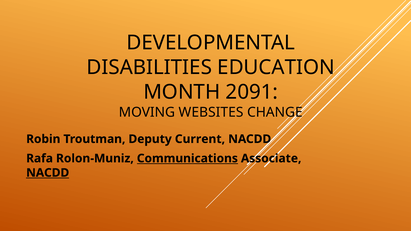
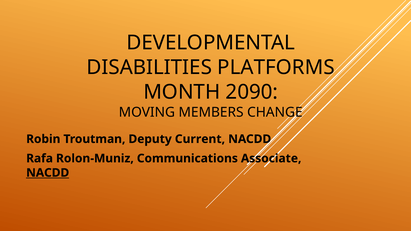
EDUCATION: EDUCATION -> PLATFORMS
2091: 2091 -> 2090
WEBSITES: WEBSITES -> MEMBERS
Communications underline: present -> none
